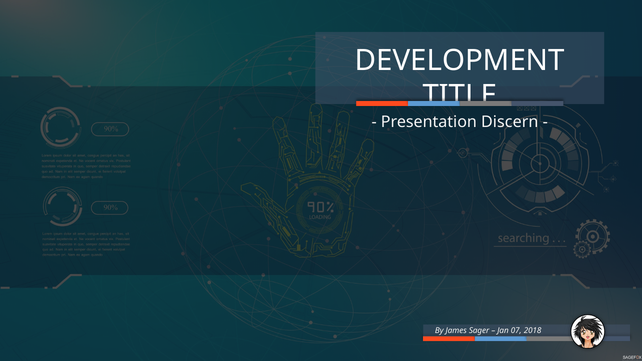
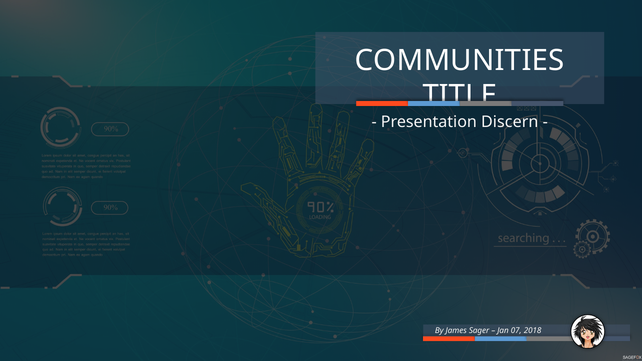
DEVELOPMENT: DEVELOPMENT -> COMMUNITIES
